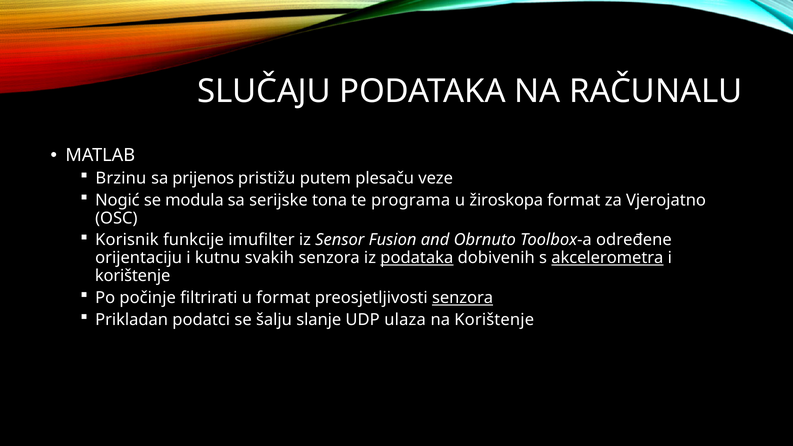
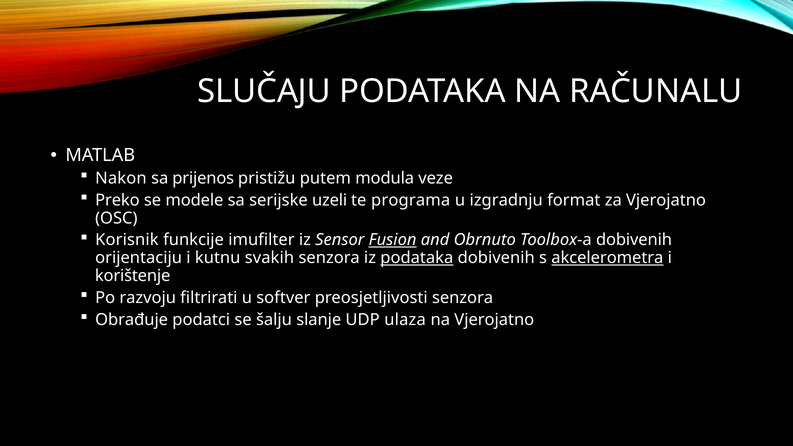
Brzinu: Brzinu -> Nakon
plesaču: plesaču -> modula
Nogić: Nogić -> Preko
modula: modula -> modele
tona: tona -> uzeli
žiroskopa: žiroskopa -> izgradnju
Fusion underline: none -> present
Toolbox-a određene: određene -> dobivenih
počinje: počinje -> razvoju
u format: format -> softver
senzora at (463, 298) underline: present -> none
Prikladan: Prikladan -> Obrađuje
na Korištenje: Korištenje -> Vjerojatno
